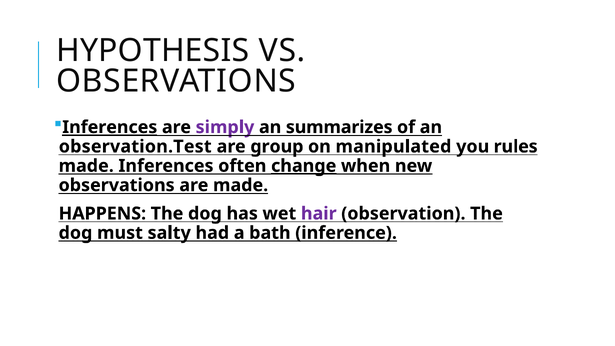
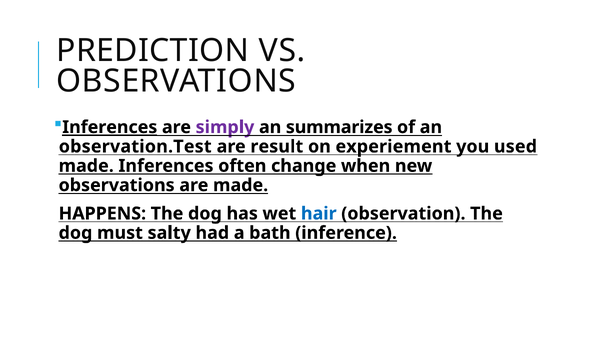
HYPOTHESIS: HYPOTHESIS -> PREDICTION
group: group -> result
manipulated: manipulated -> experiement
rules: rules -> used
change underline: present -> none
hair colour: purple -> blue
